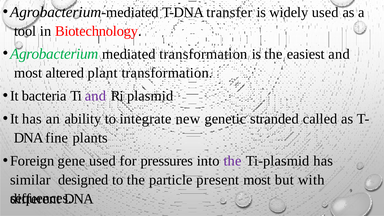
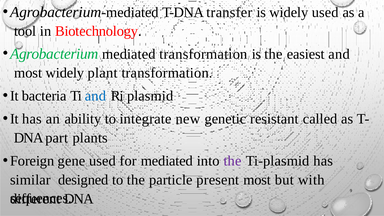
most altered: altered -> widely
and at (95, 96) colour: purple -> blue
stranded: stranded -> resistant
fine: fine -> part
for pressures: pressures -> mediated
